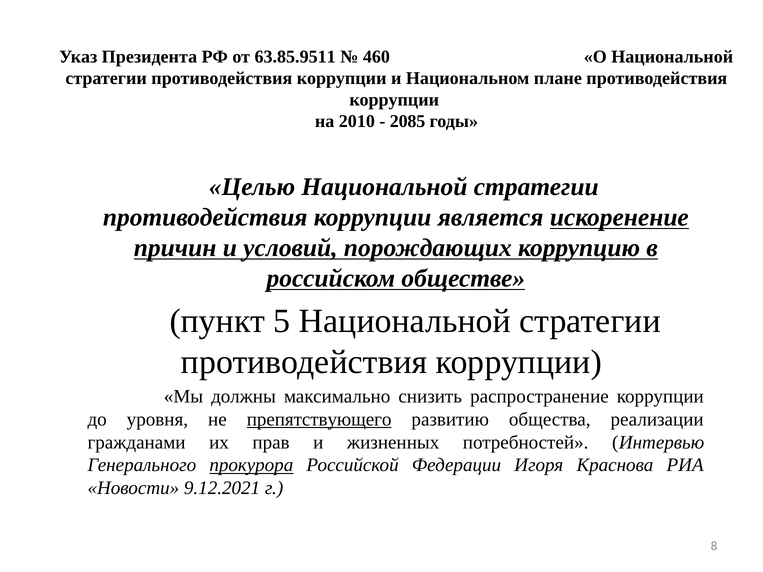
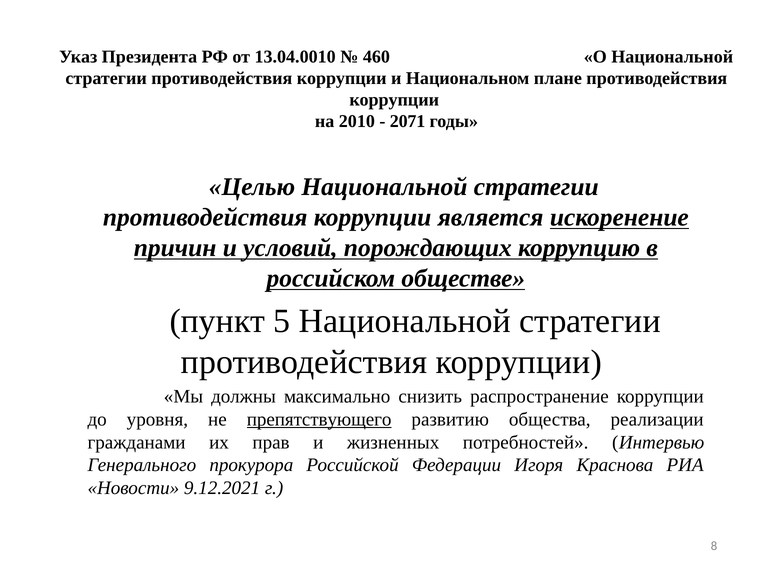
63.85.9511: 63.85.9511 -> 13.04.0010
2085: 2085 -> 2071
прокурора underline: present -> none
